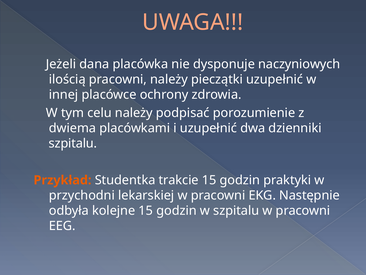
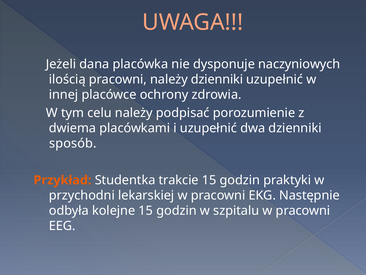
należy pieczątki: pieczątki -> dzienniki
szpitalu at (73, 143): szpitalu -> sposób
